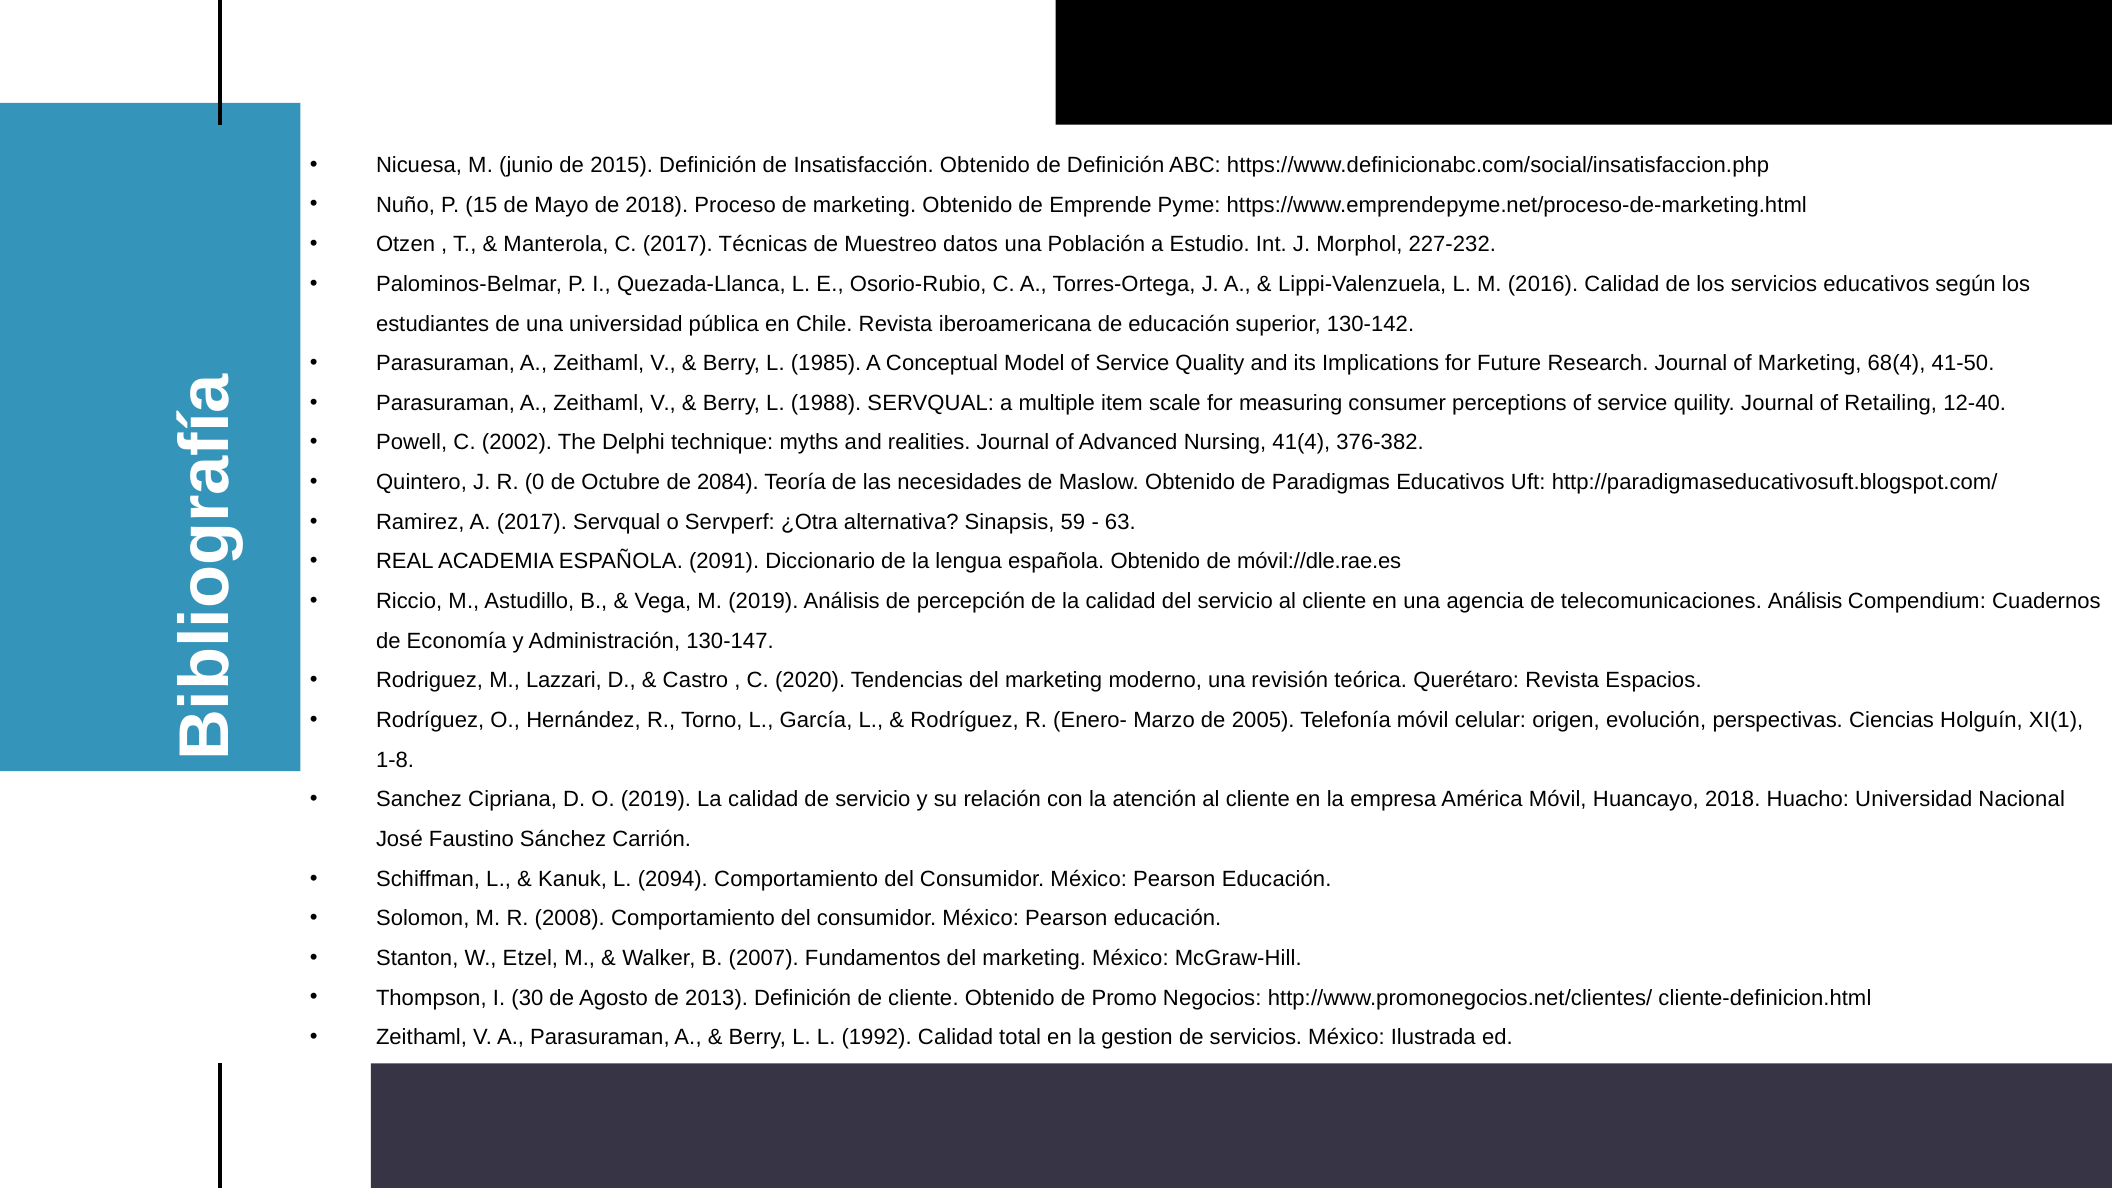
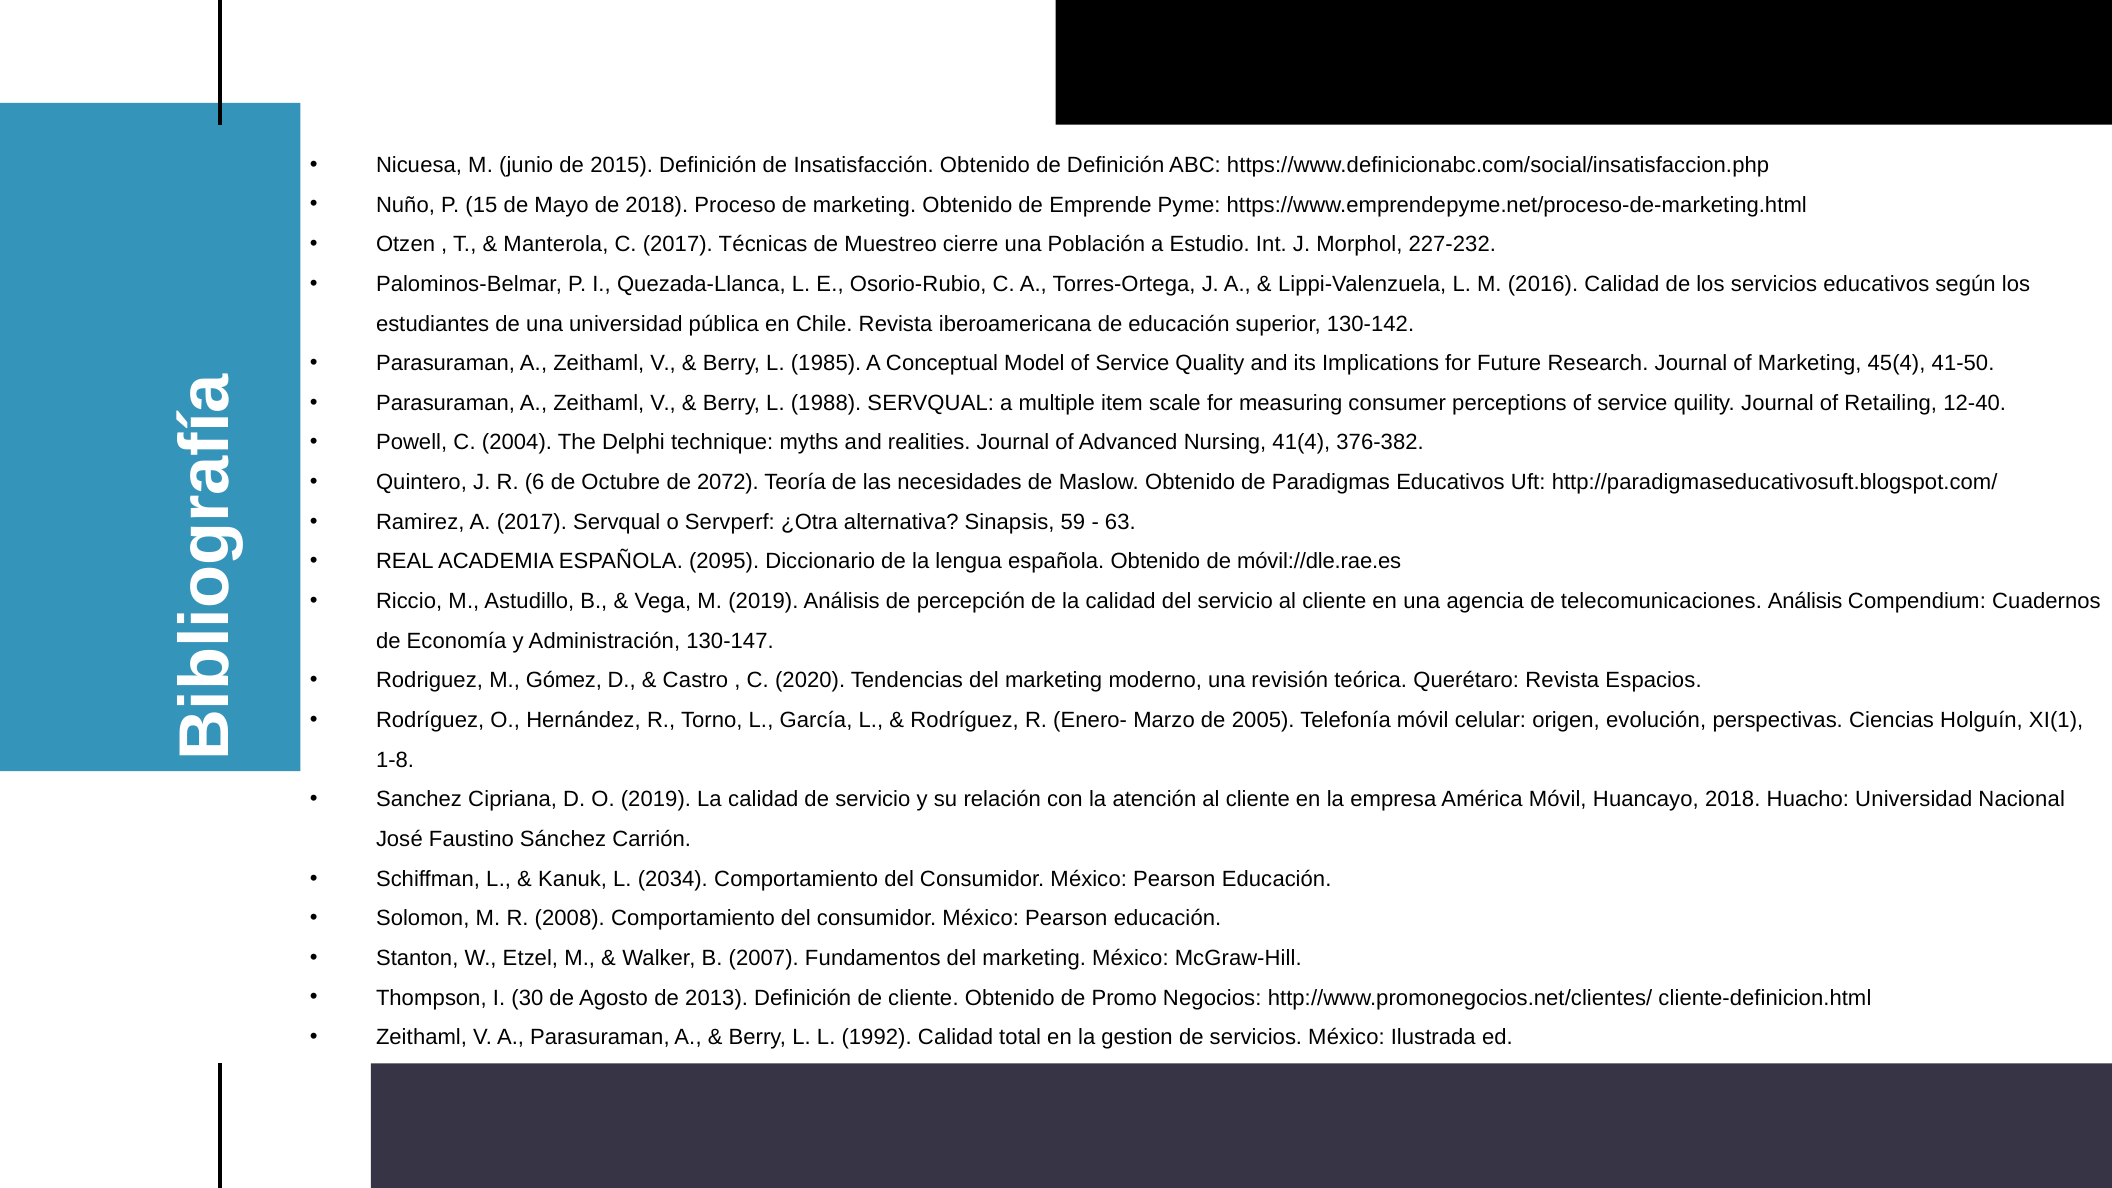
datos: datos -> cierre
68(4: 68(4 -> 45(4
2002: 2002 -> 2004
0: 0 -> 6
2084: 2084 -> 2072
2091: 2091 -> 2095
Lazzari: Lazzari -> Gómez
2094: 2094 -> 2034
